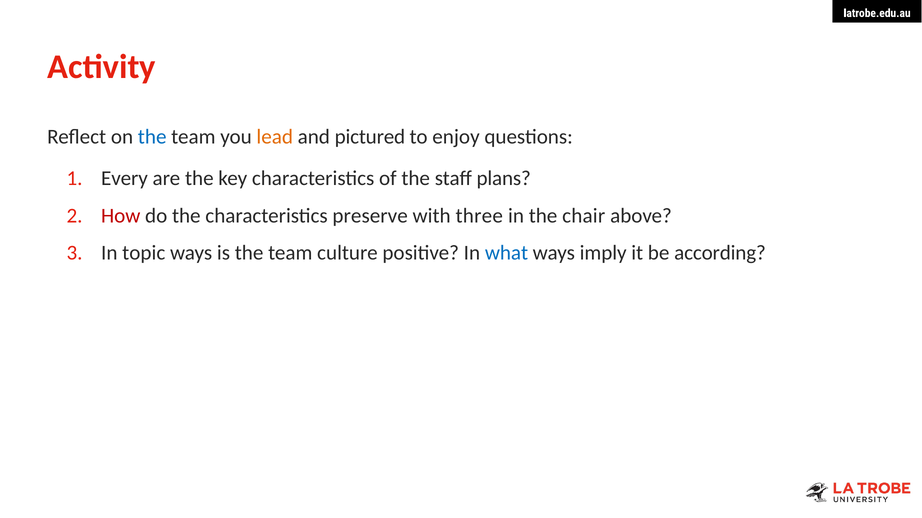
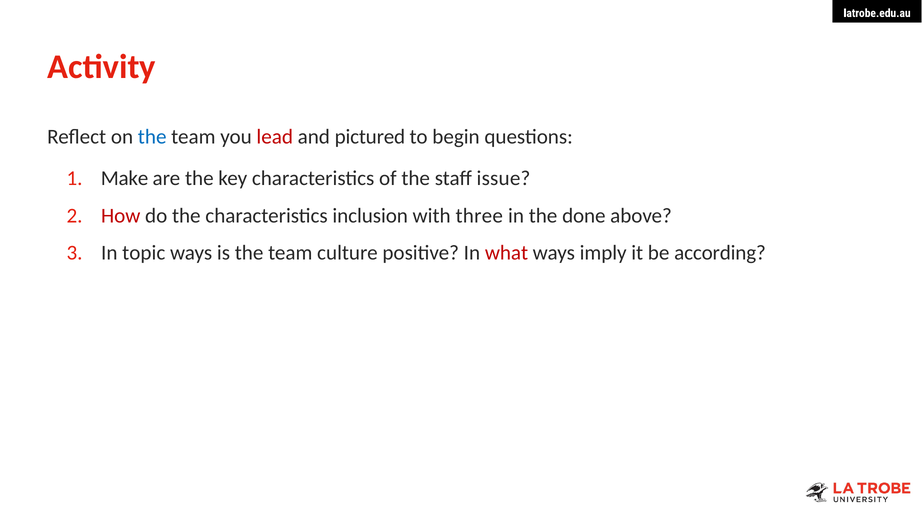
lead colour: orange -> red
enjoy: enjoy -> begin
Every: Every -> Make
plans: plans -> issue
preserve: preserve -> inclusion
chair: chair -> done
what colour: blue -> red
